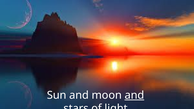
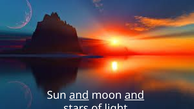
and at (79, 95) underline: none -> present
